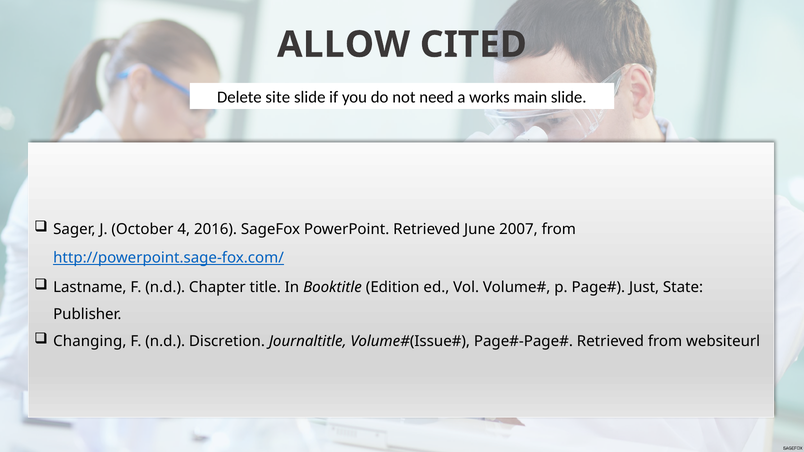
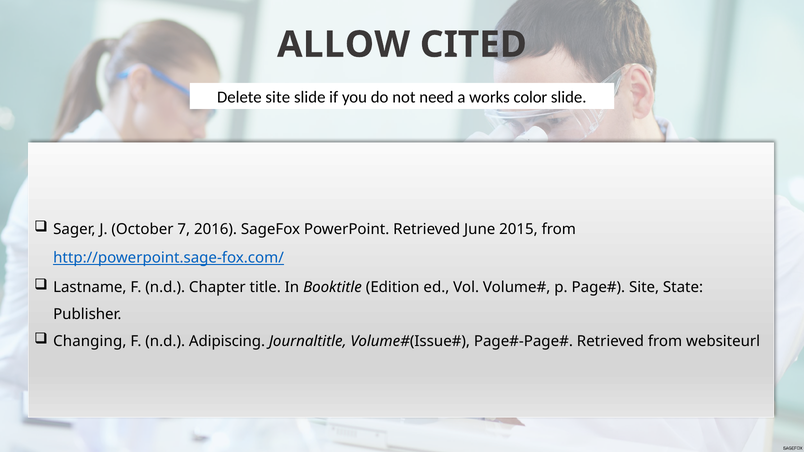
main: main -> color
4: 4 -> 7
2007: 2007 -> 2015
Just at (644, 287): Just -> Site
Discretion: Discretion -> Adipiscing
